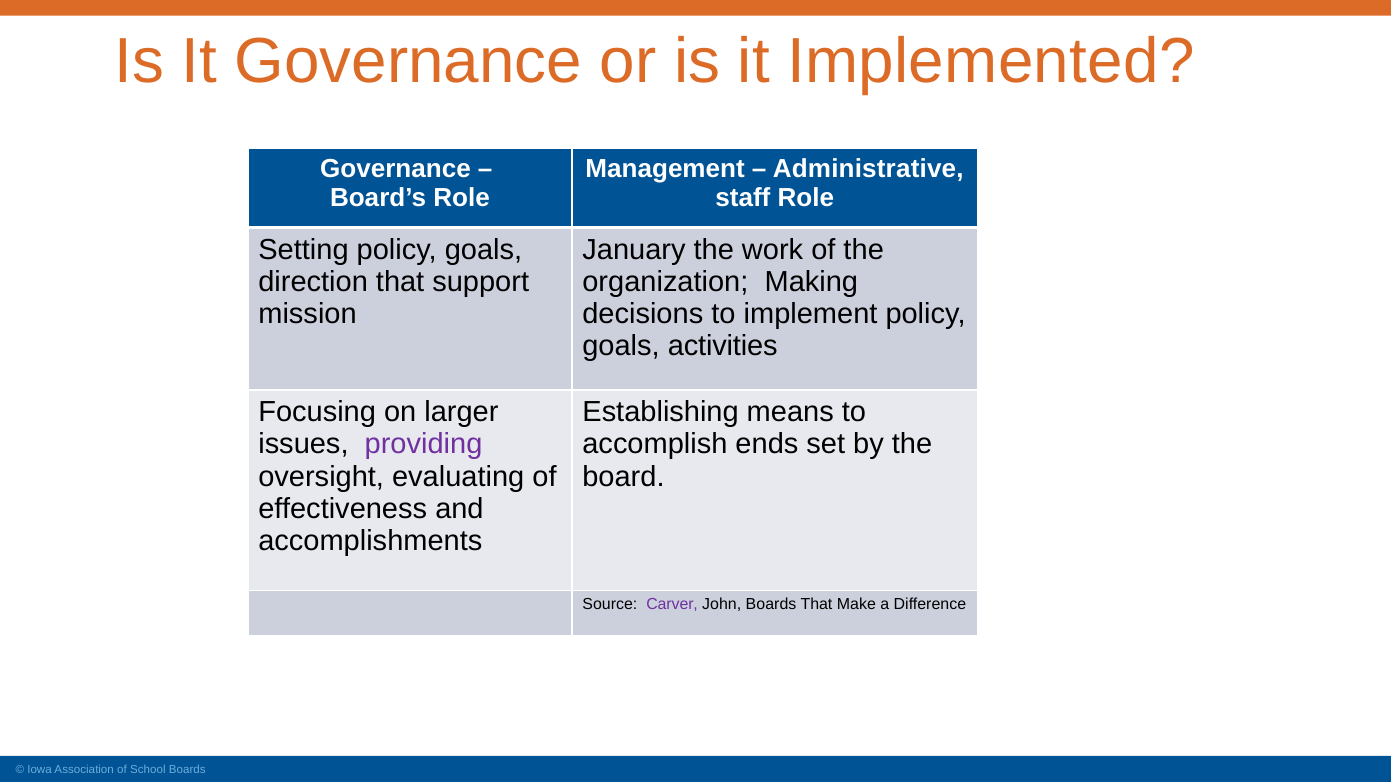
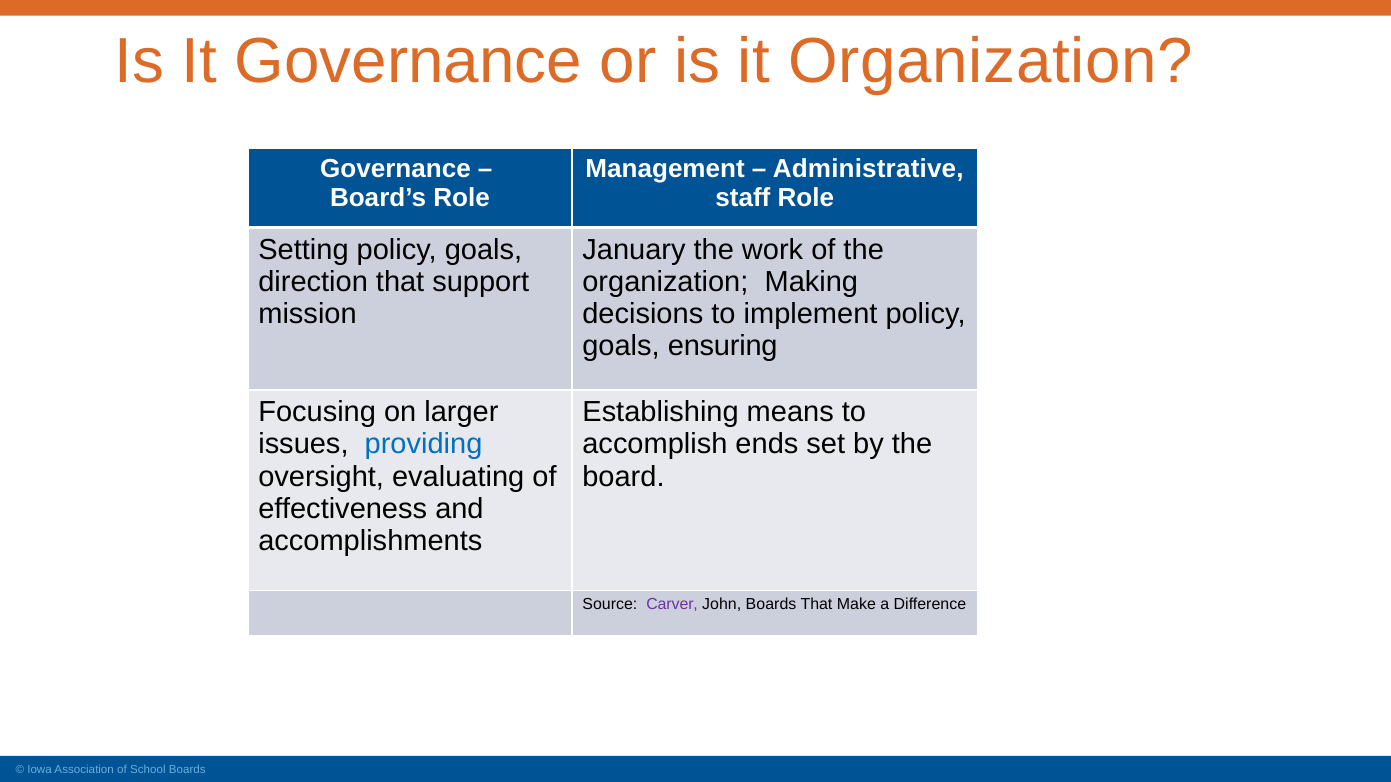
it Implemented: Implemented -> Organization
activities: activities -> ensuring
providing colour: purple -> blue
